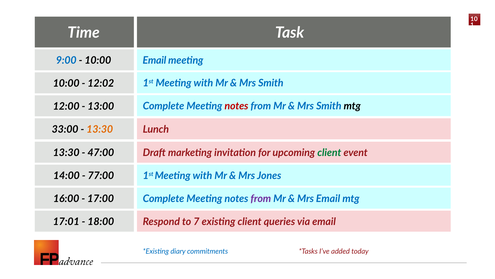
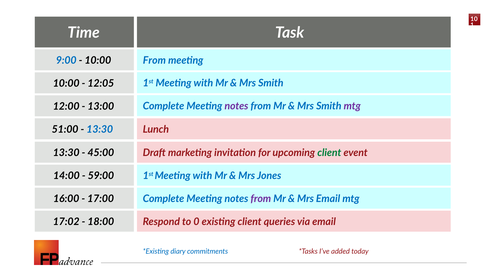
Email at (154, 60): Email -> From
12:02: 12:02 -> 12:05
notes at (236, 106) colour: red -> purple
mtg at (352, 106) colour: black -> purple
33:00: 33:00 -> 51:00
13:30 at (100, 129) colour: orange -> blue
47:00: 47:00 -> 45:00
77:00: 77:00 -> 59:00
17:01: 17:01 -> 17:02
7: 7 -> 0
